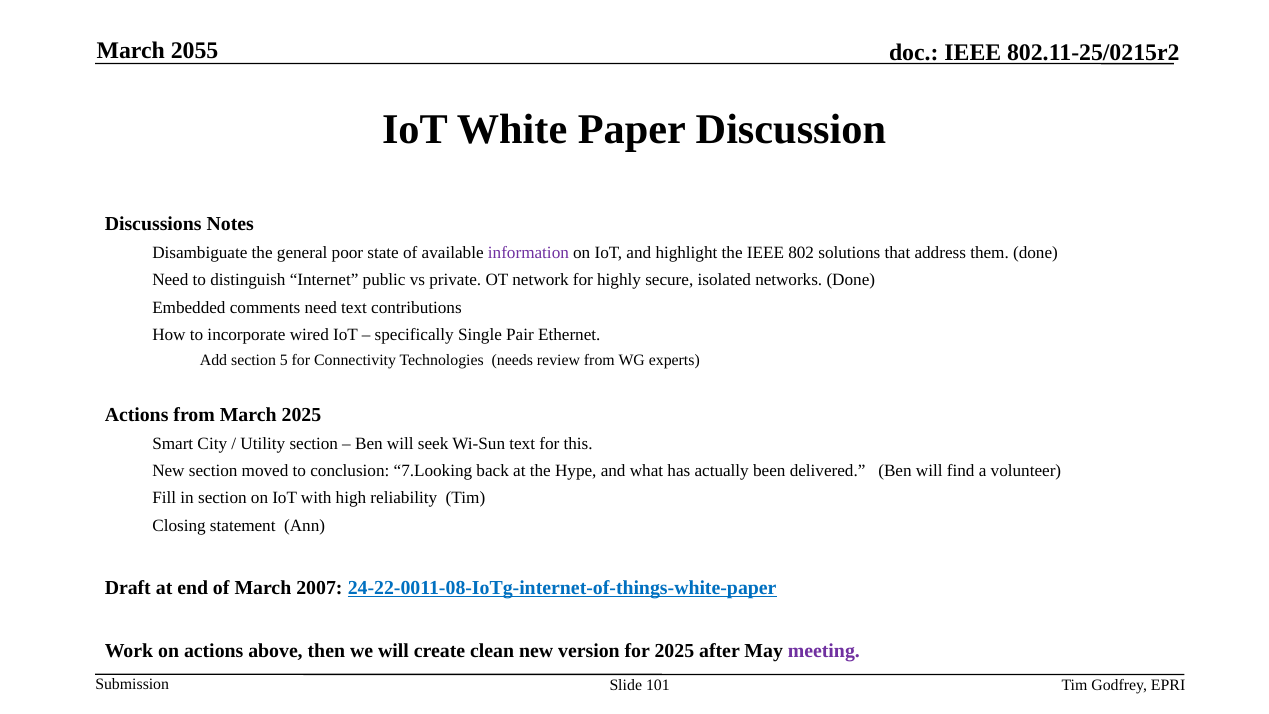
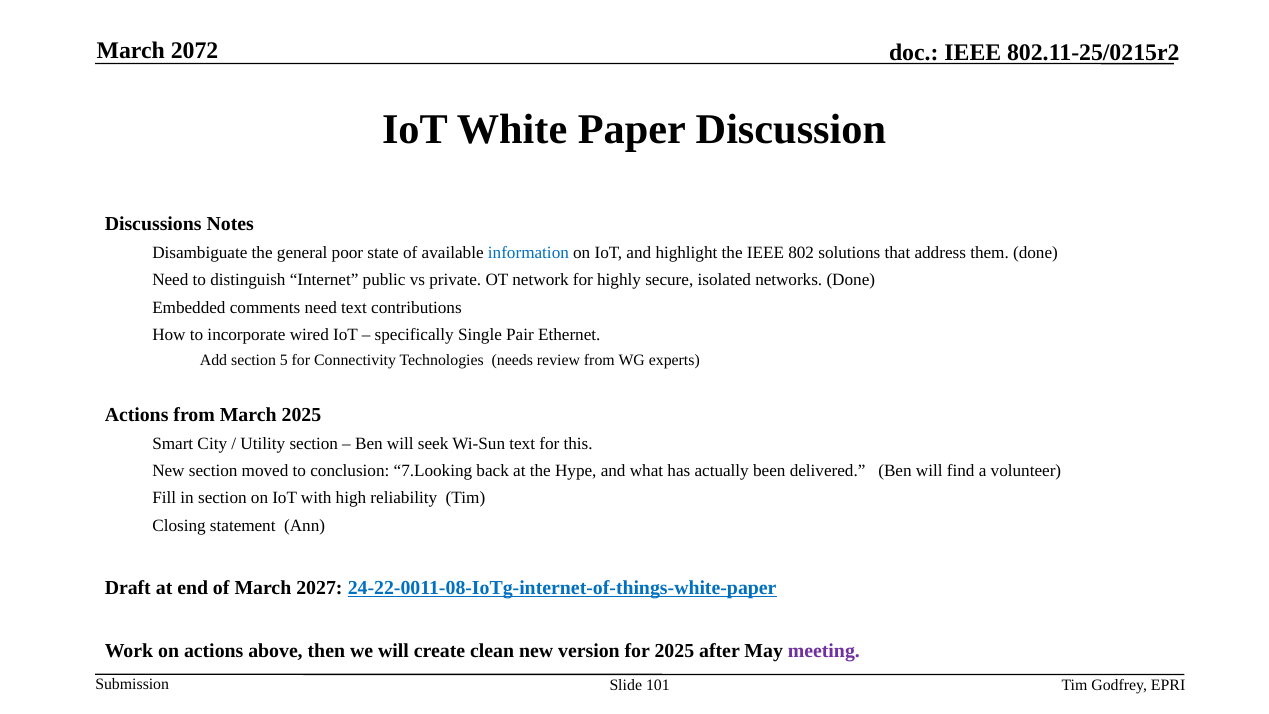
2055: 2055 -> 2072
information colour: purple -> blue
2007: 2007 -> 2027
